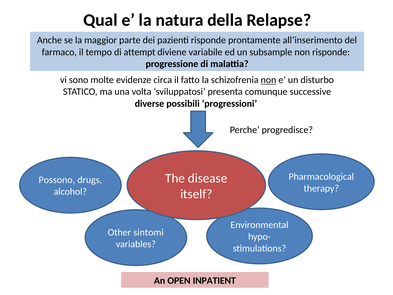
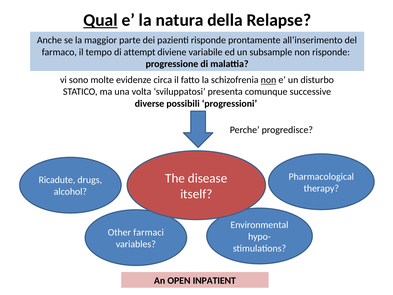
Qual underline: none -> present
Possono: Possono -> Ricadute
sintomi: sintomi -> farmaci
